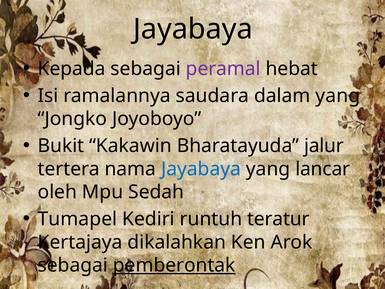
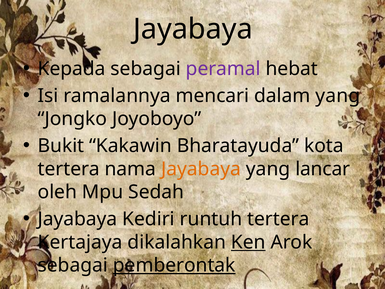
saudara: saudara -> mencari
jalur: jalur -> kota
Jayabaya at (201, 169) colour: blue -> orange
Tumapel at (77, 219): Tumapel -> Jayabaya
runtuh teratur: teratur -> tertera
Ken underline: none -> present
